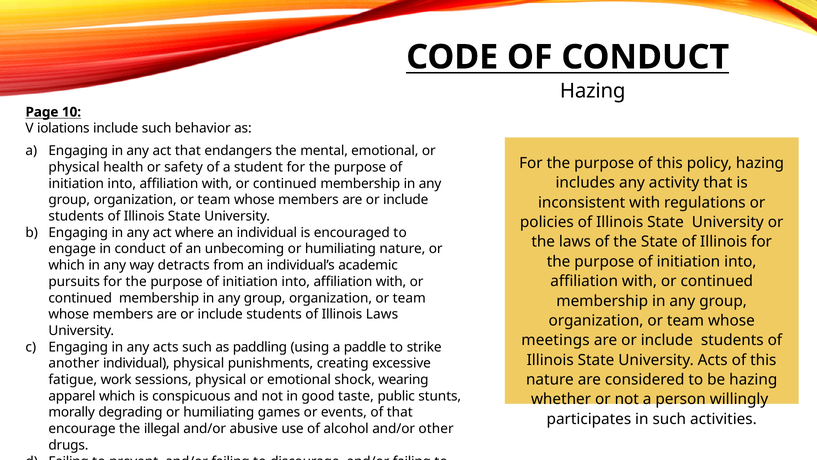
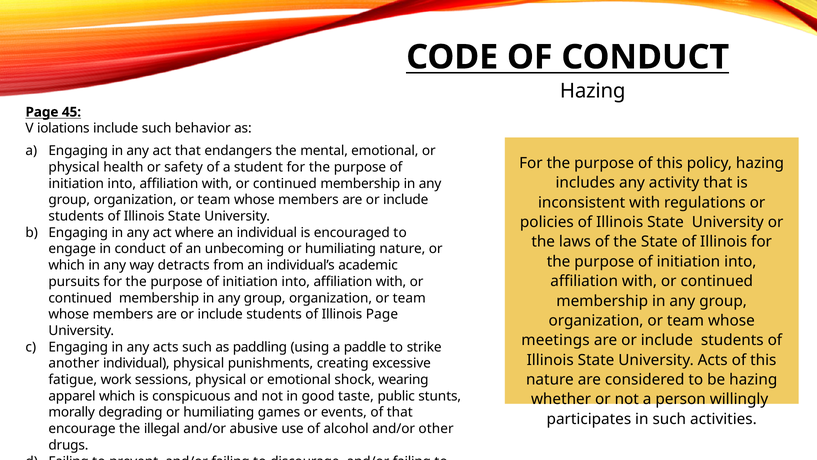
10: 10 -> 45
Illinois Laws: Laws -> Page
